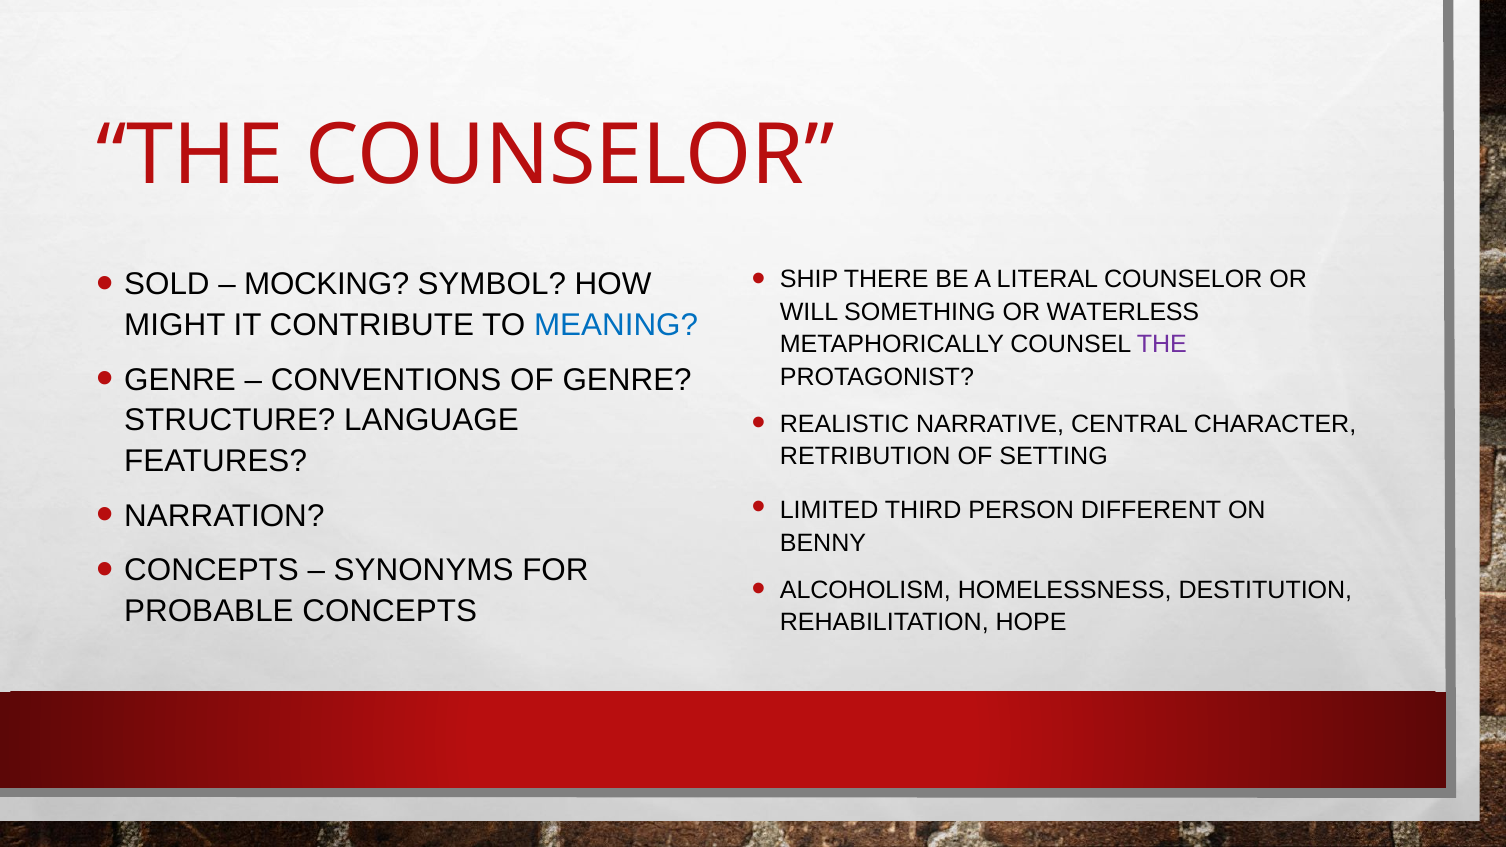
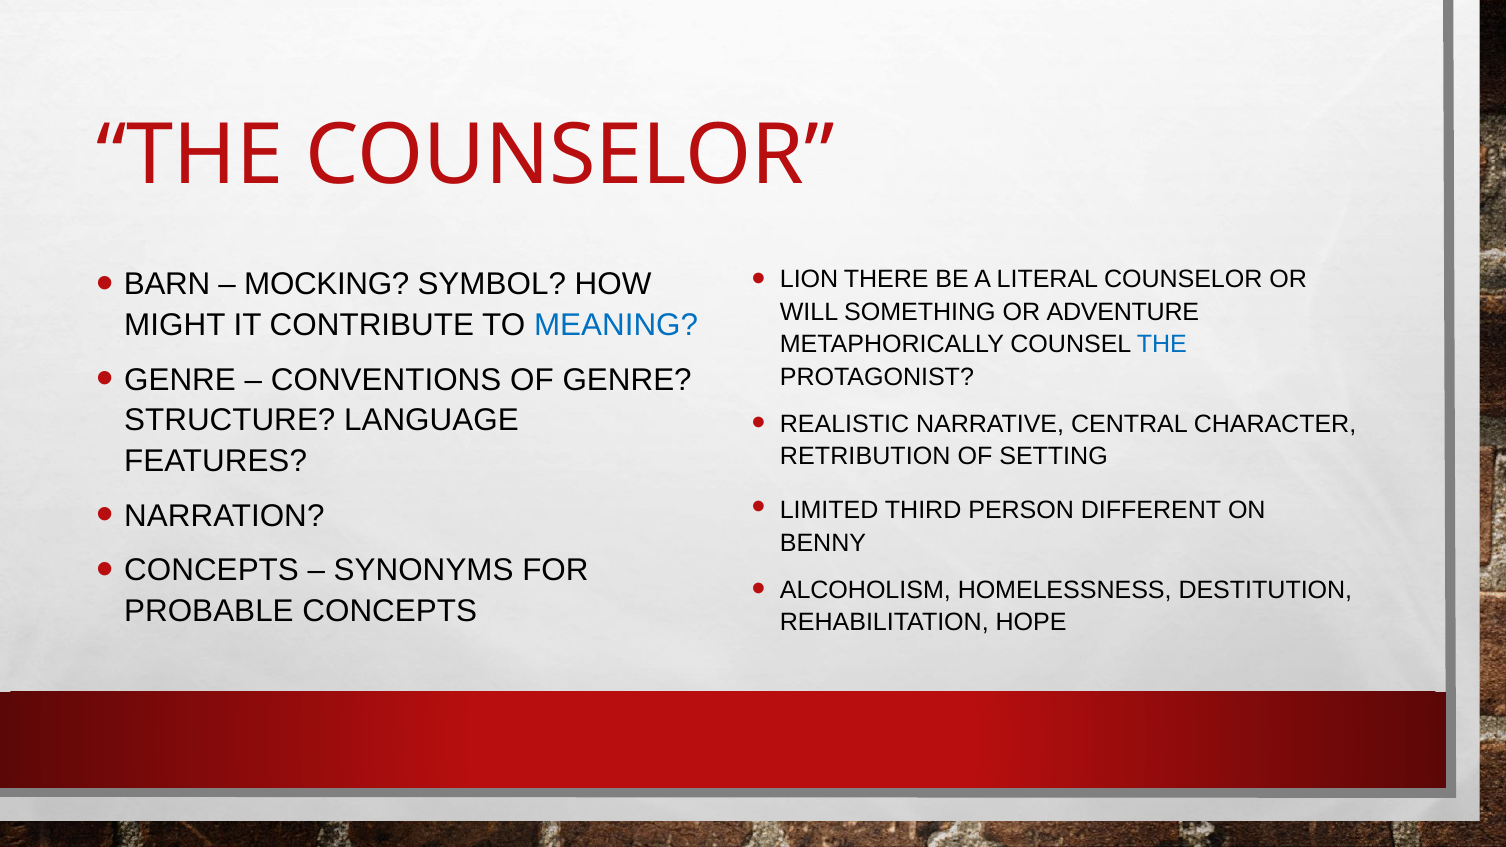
SOLD: SOLD -> BARN
SHIP: SHIP -> LION
WATERLESS: WATERLESS -> ADVENTURE
THE at (1162, 345) colour: purple -> blue
